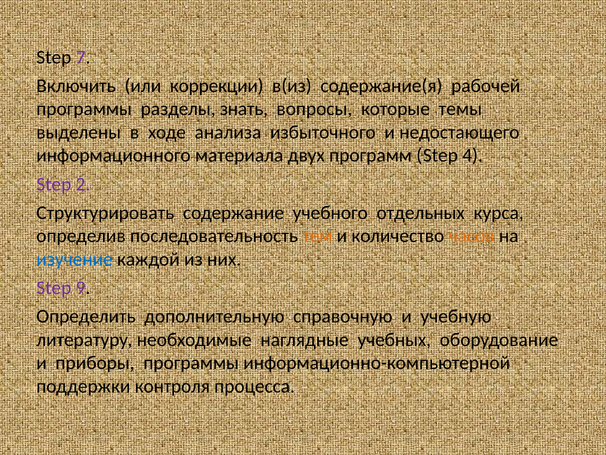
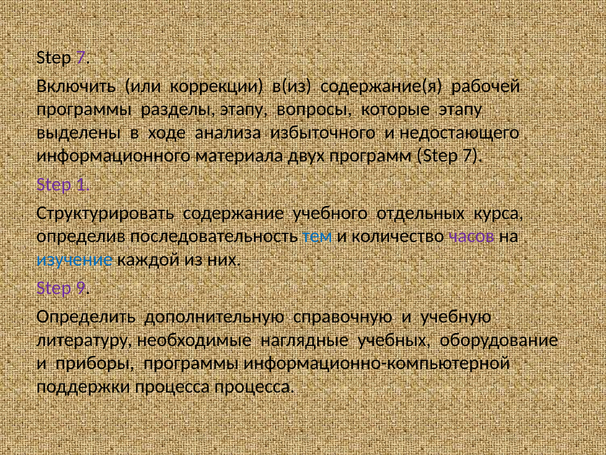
разделы знать: знать -> этапу
которые темы: темы -> этапу
программ Step 4: 4 -> 7
2: 2 -> 1
тем colour: orange -> blue
часов colour: orange -> purple
поддержки контроля: контроля -> процесса
